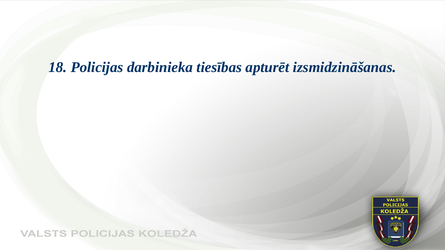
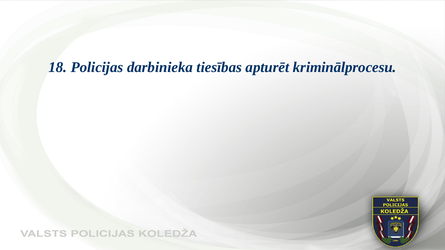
izsmidzināšanas: izsmidzināšanas -> kriminālprocesu
